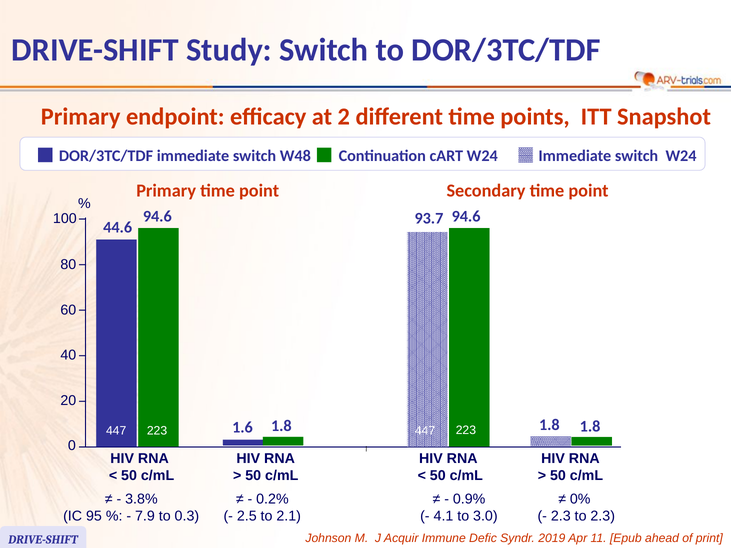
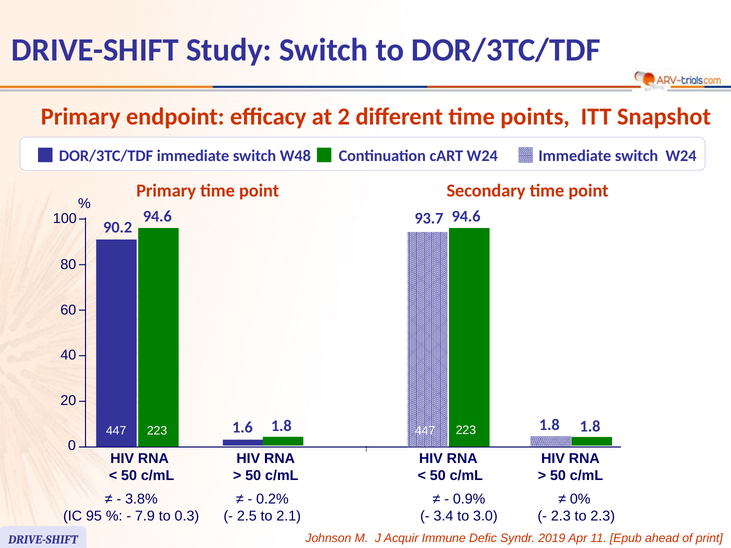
44.6: 44.6 -> 90.2
4.1: 4.1 -> 3.4
